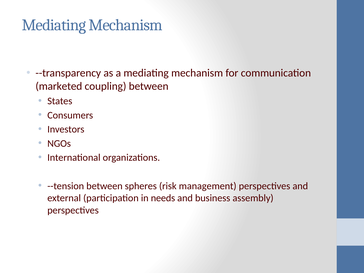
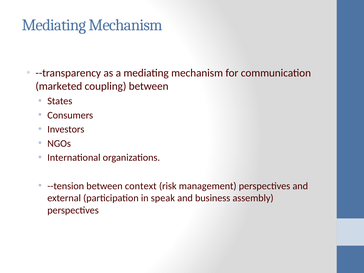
spheres: spheres -> context
needs: needs -> speak
